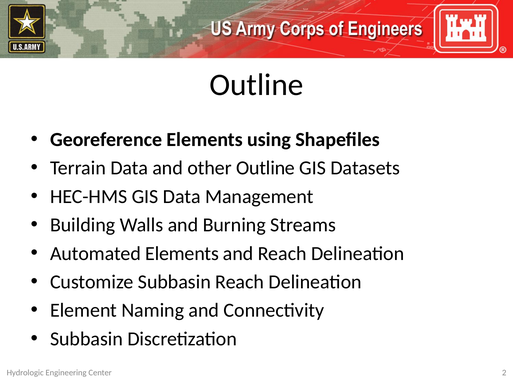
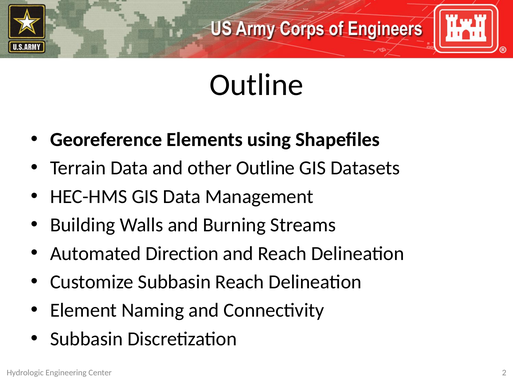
Automated Elements: Elements -> Direction
